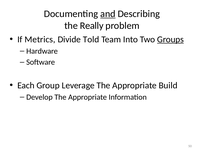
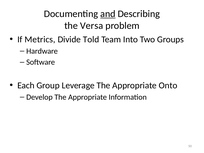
Really: Really -> Versa
Groups underline: present -> none
Build: Build -> Onto
